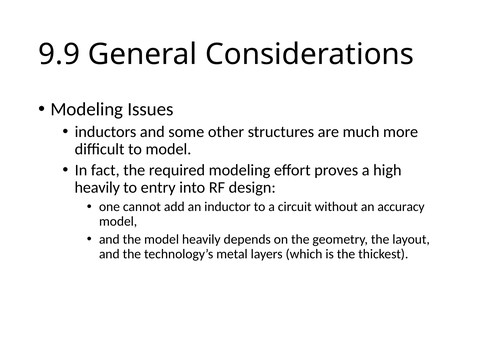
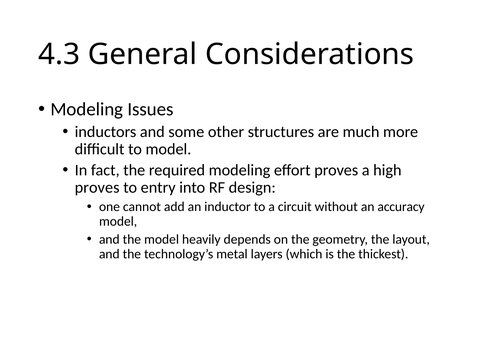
9.9: 9.9 -> 4.3
heavily at (97, 188): heavily -> proves
